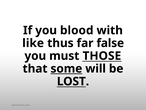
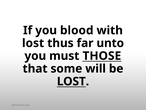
like at (33, 43): like -> lost
false: false -> unto
some underline: present -> none
